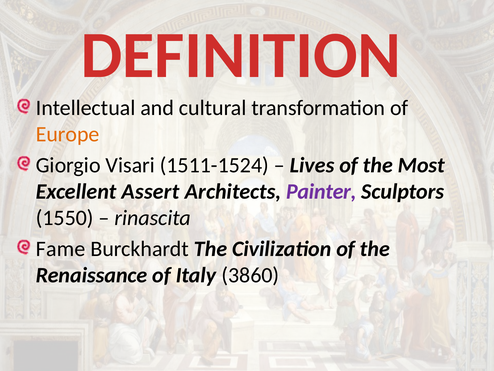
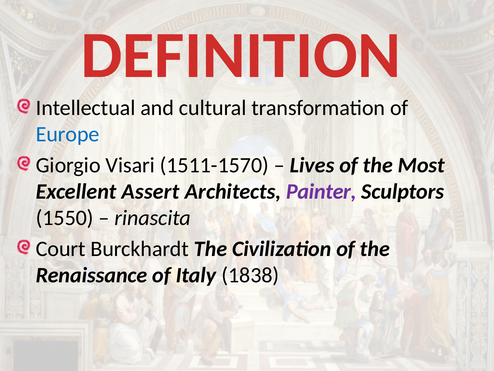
Europe colour: orange -> blue
1511-1524: 1511-1524 -> 1511-1570
Fame: Fame -> Court
3860: 3860 -> 1838
